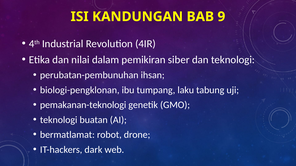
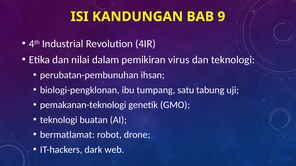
siber: siber -> virus
laku: laku -> satu
